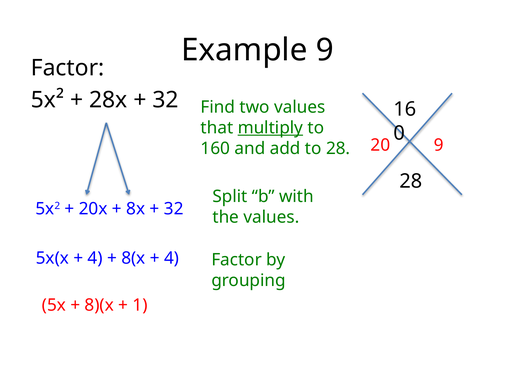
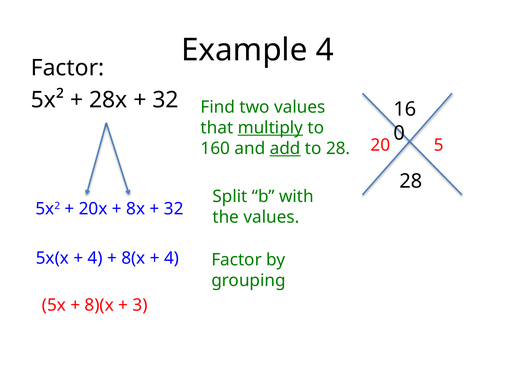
Example 9: 9 -> 4
20 9: 9 -> 5
add underline: none -> present
1: 1 -> 3
